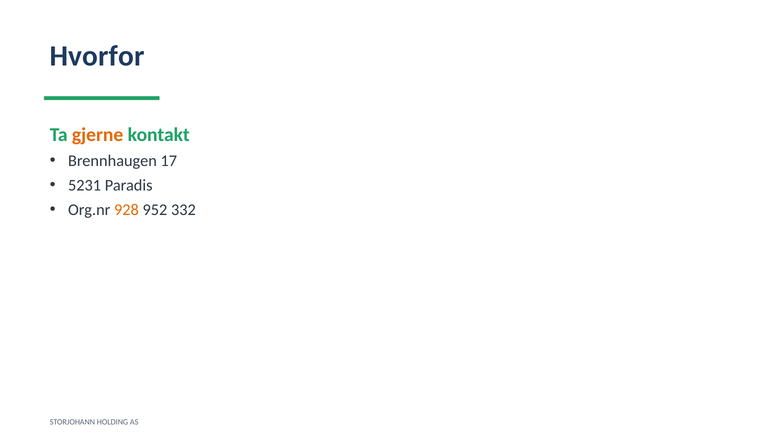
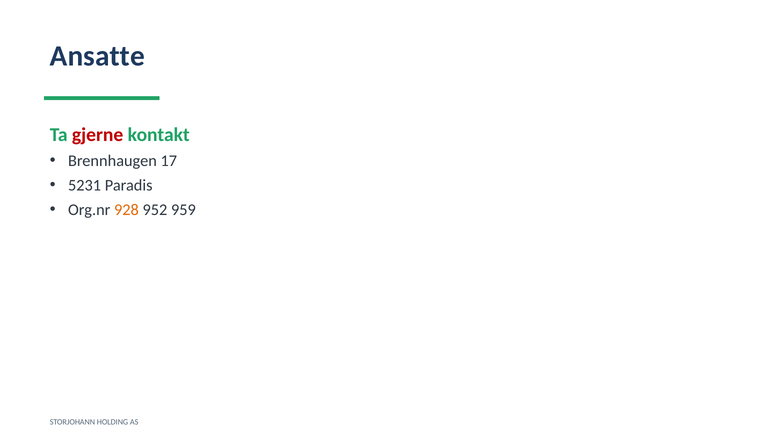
Hvorfor: Hvorfor -> Ansatte
gjerne colour: orange -> red
332: 332 -> 959
